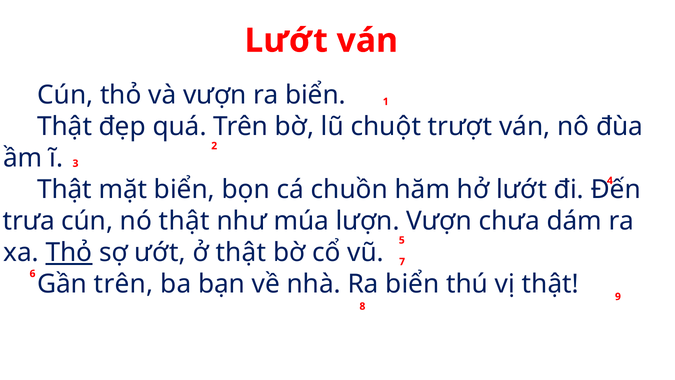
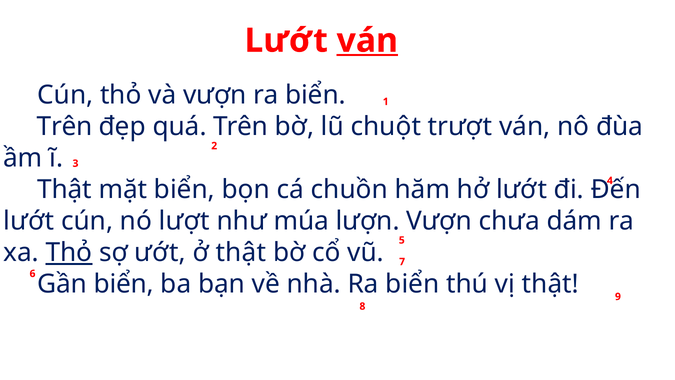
ván at (367, 41) underline: none -> present
Thật at (65, 126): Thật -> Trên
trưa at (29, 221): trưa -> lướt
nó thật: thật -> lượt
Gần trên: trên -> biển
